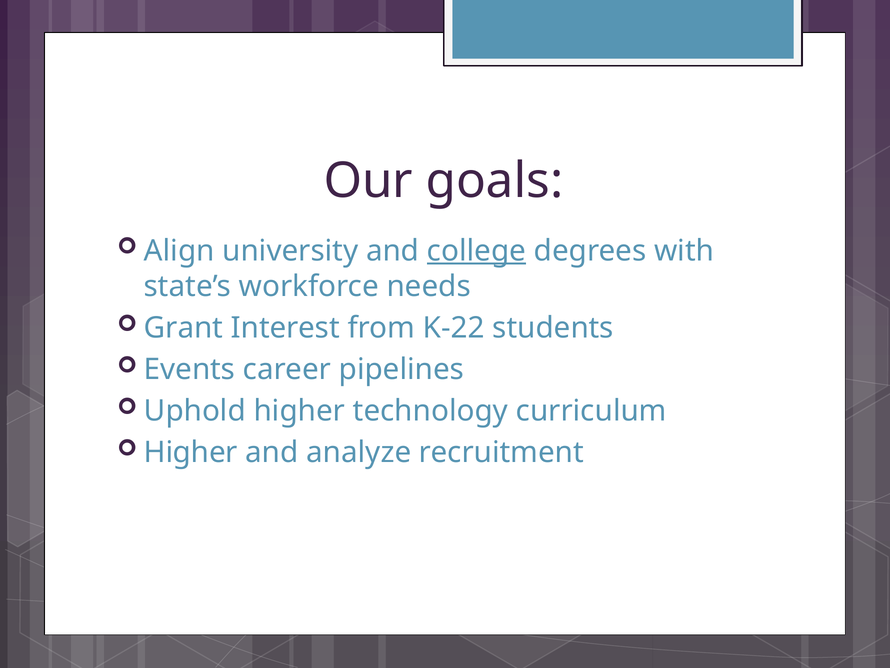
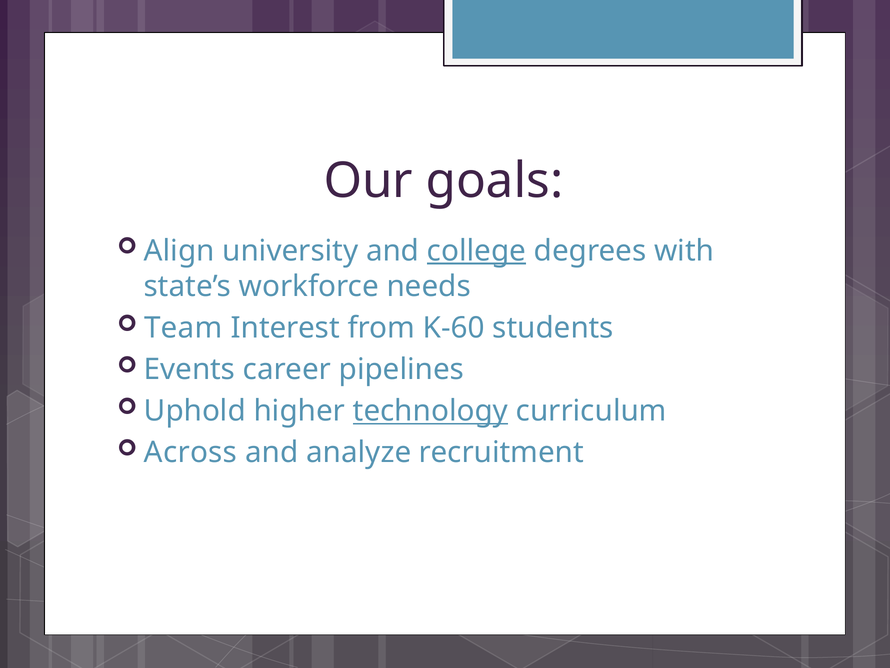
Grant: Grant -> Team
K-22: K-22 -> K-60
technology underline: none -> present
Higher at (191, 452): Higher -> Across
